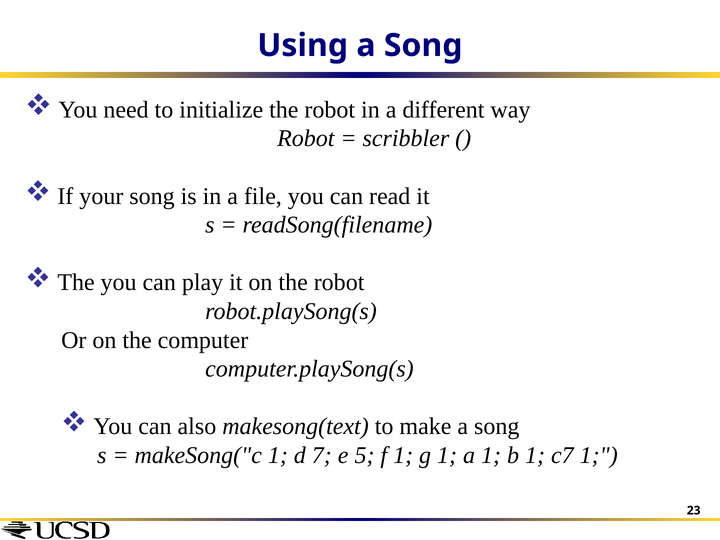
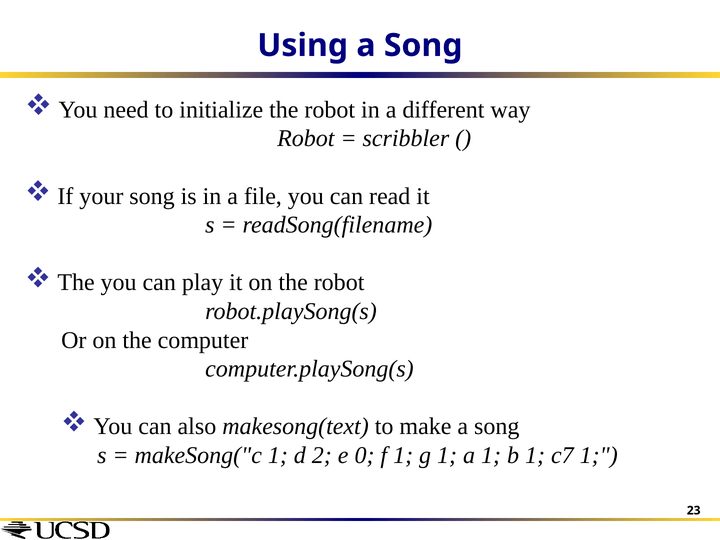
7: 7 -> 2
5: 5 -> 0
